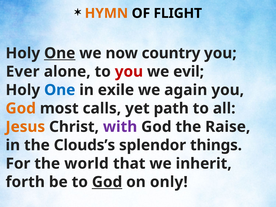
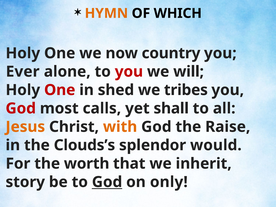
FLIGHT: FLIGHT -> WHICH
One at (60, 53) underline: present -> none
evil: evil -> will
One at (60, 90) colour: blue -> red
exile: exile -> shed
again: again -> tribes
God at (21, 108) colour: orange -> red
path: path -> shall
with colour: purple -> orange
things: things -> would
world: world -> worth
forth: forth -> story
